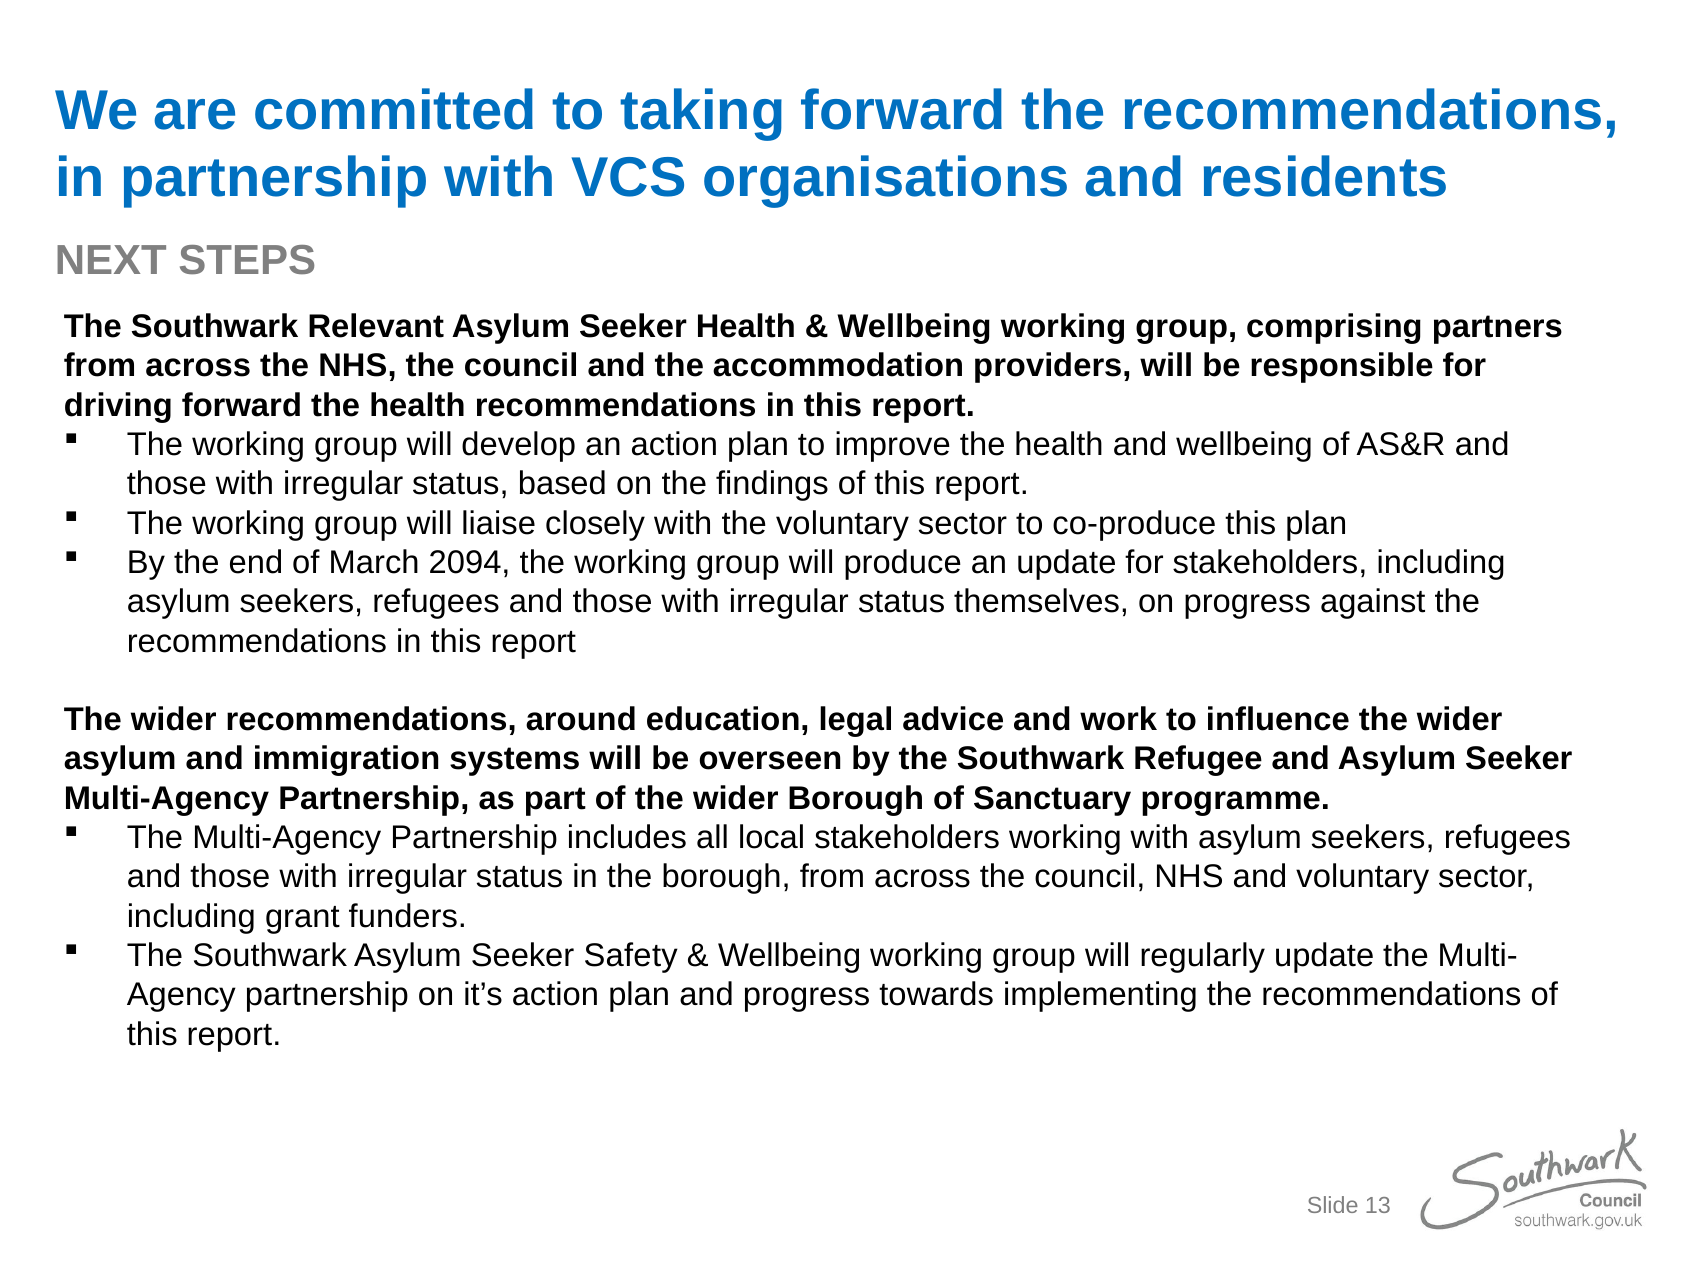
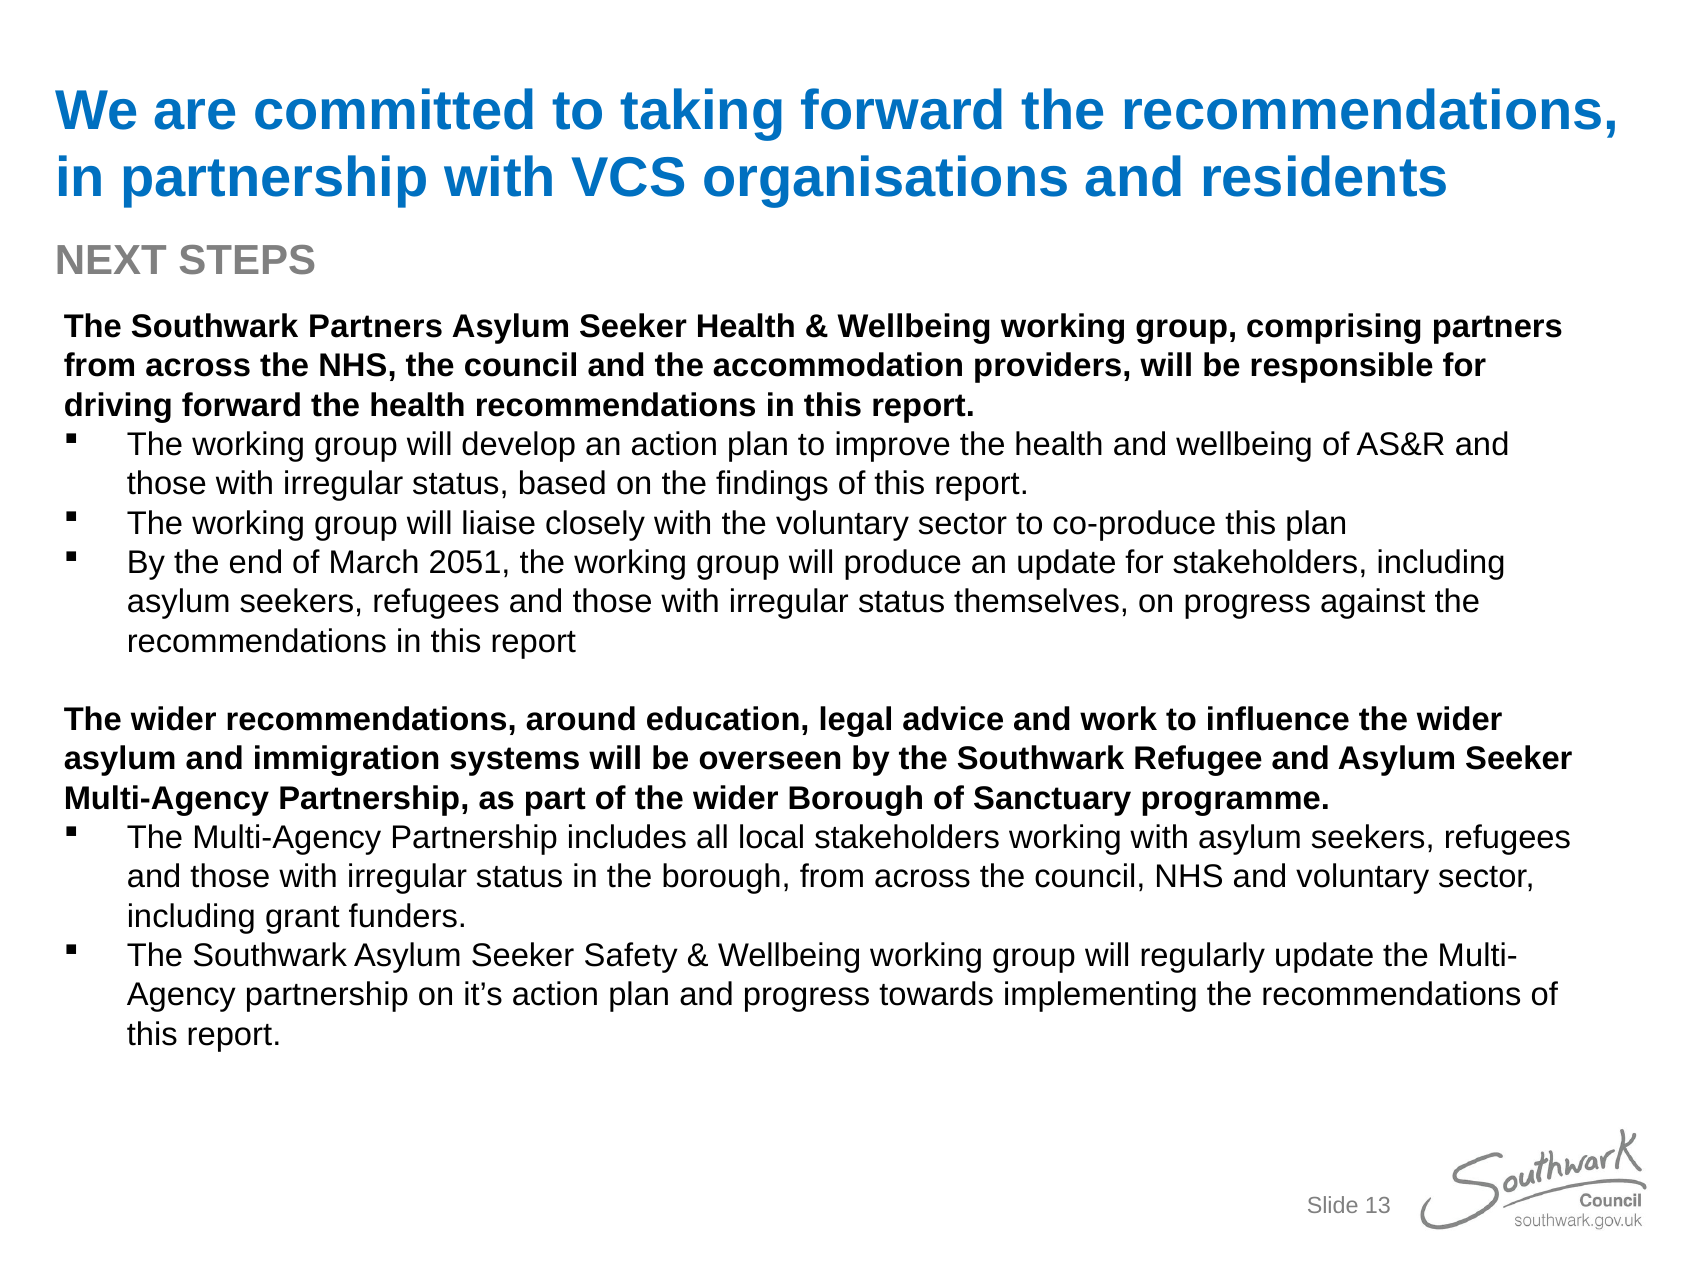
Southwark Relevant: Relevant -> Partners
2094: 2094 -> 2051
